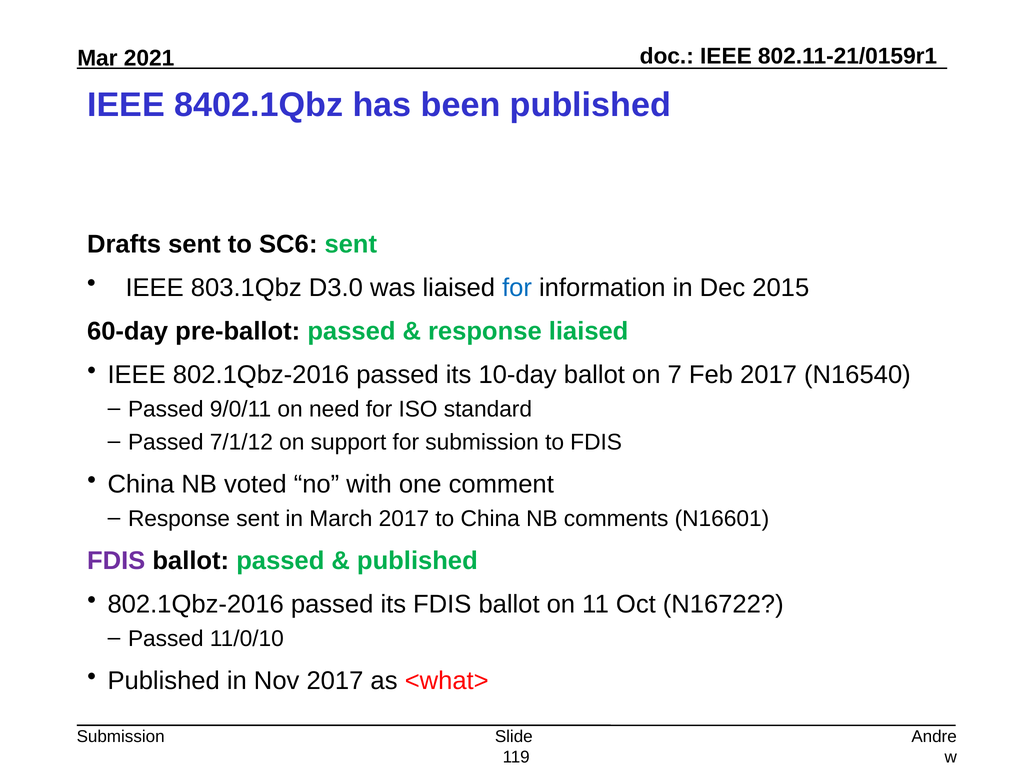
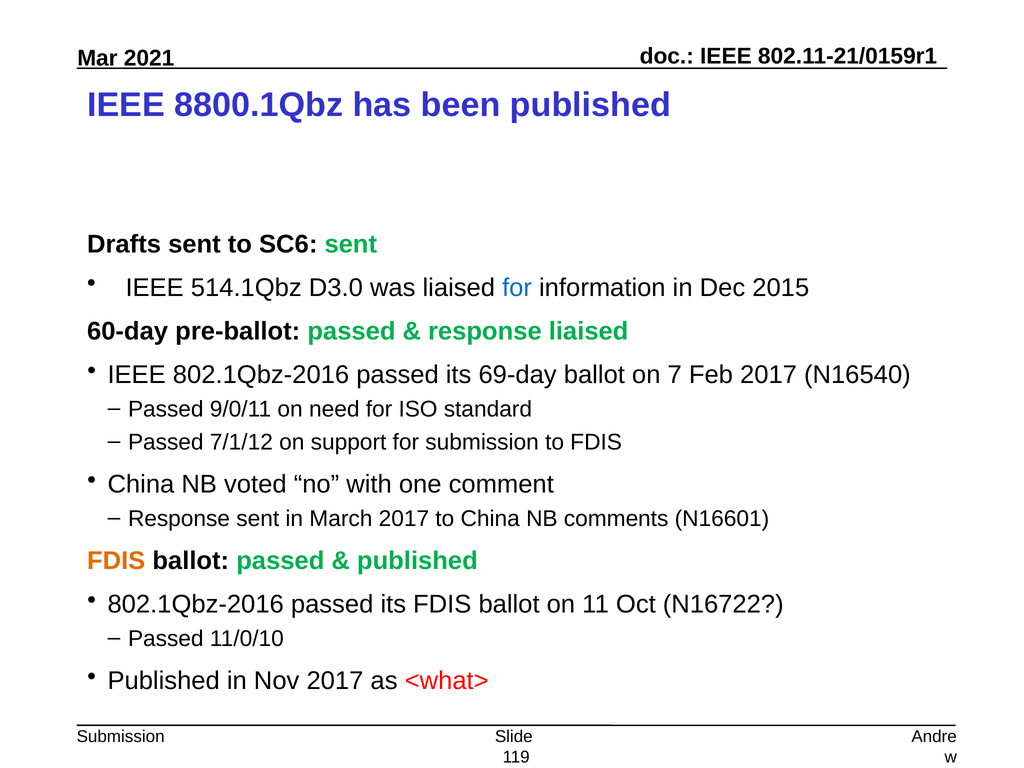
8402.1Qbz: 8402.1Qbz -> 8800.1Qbz
803.1Qbz: 803.1Qbz -> 514.1Qbz
10-day: 10-day -> 69-day
FDIS at (116, 561) colour: purple -> orange
